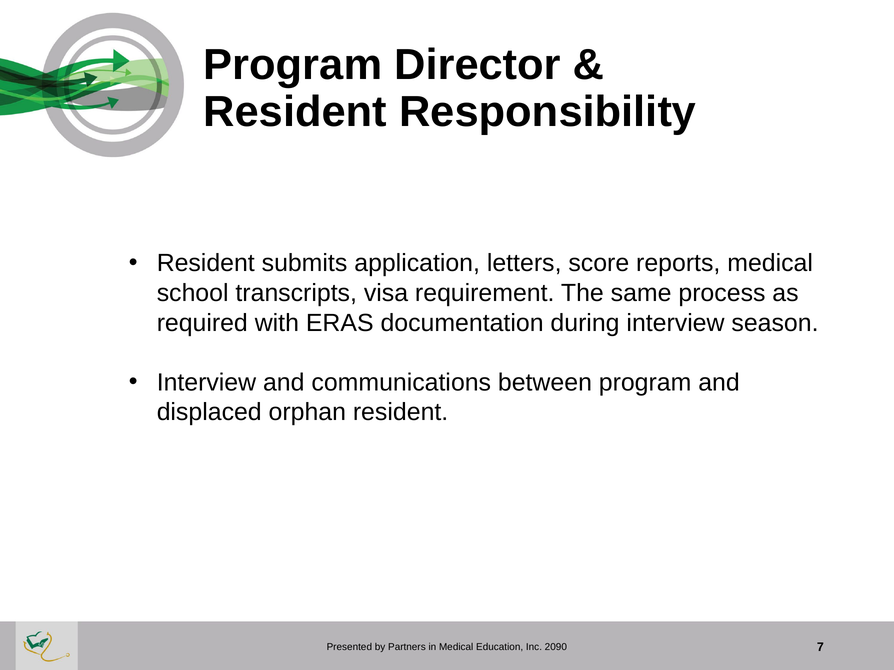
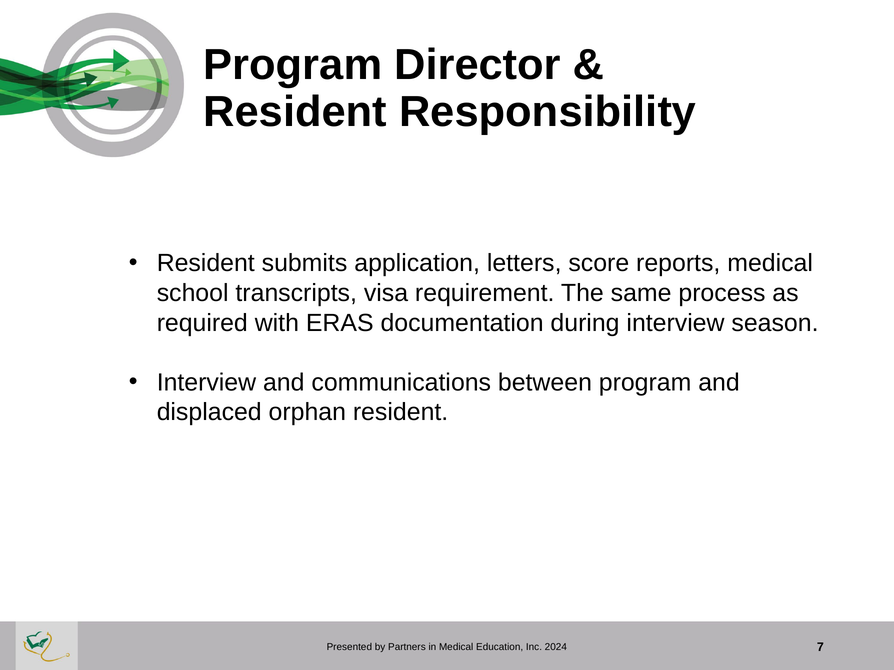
2090: 2090 -> 2024
